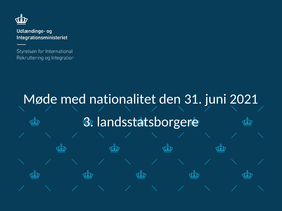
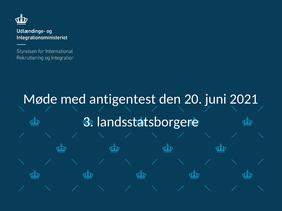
nationalitet: nationalitet -> antigentest
31: 31 -> 20
